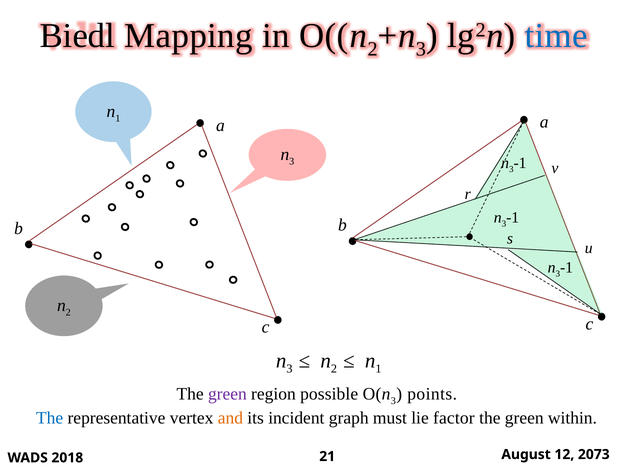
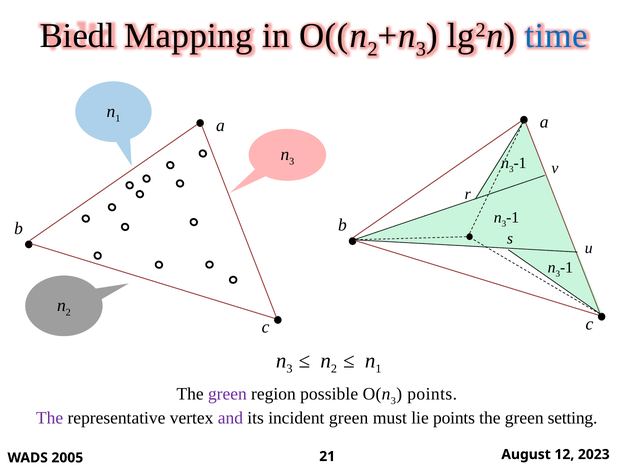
The at (50, 418) colour: blue -> purple
and colour: orange -> purple
incident graph: graph -> green
lie factor: factor -> points
within: within -> setting
2018: 2018 -> 2005
2073: 2073 -> 2023
